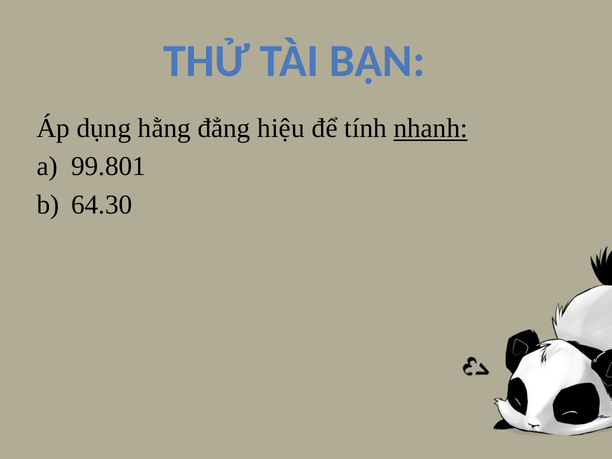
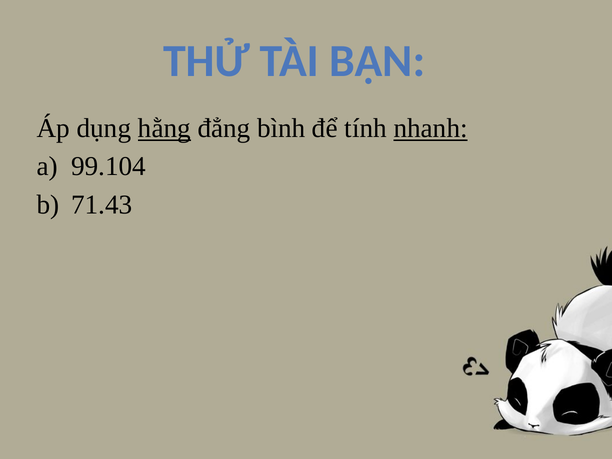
hằng underline: none -> present
hiệu: hiệu -> bình
99.801: 99.801 -> 99.104
64.30: 64.30 -> 71.43
